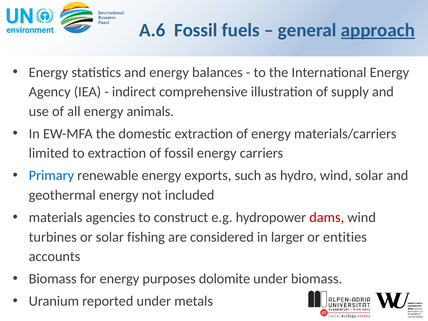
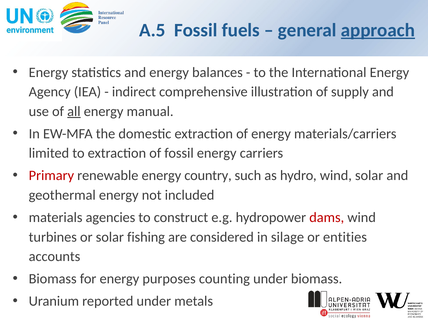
A.6: A.6 -> A.5
all underline: none -> present
animals: animals -> manual
Primary colour: blue -> red
exports: exports -> country
larger: larger -> silage
dolomite: dolomite -> counting
